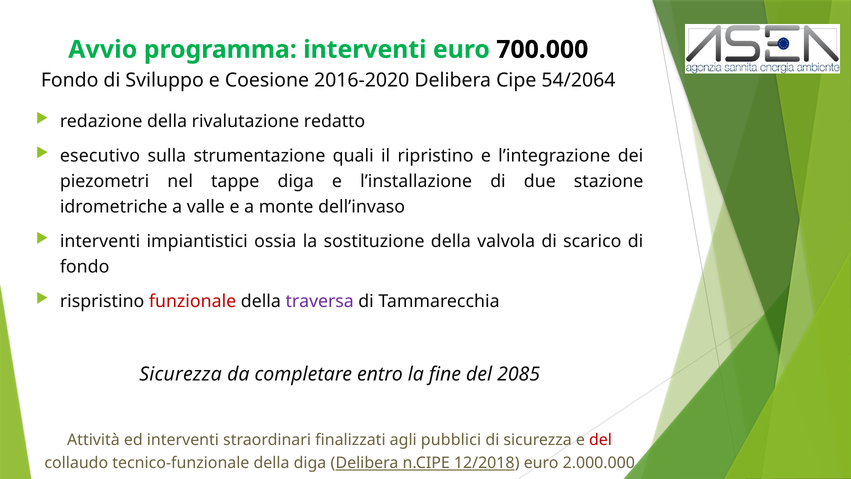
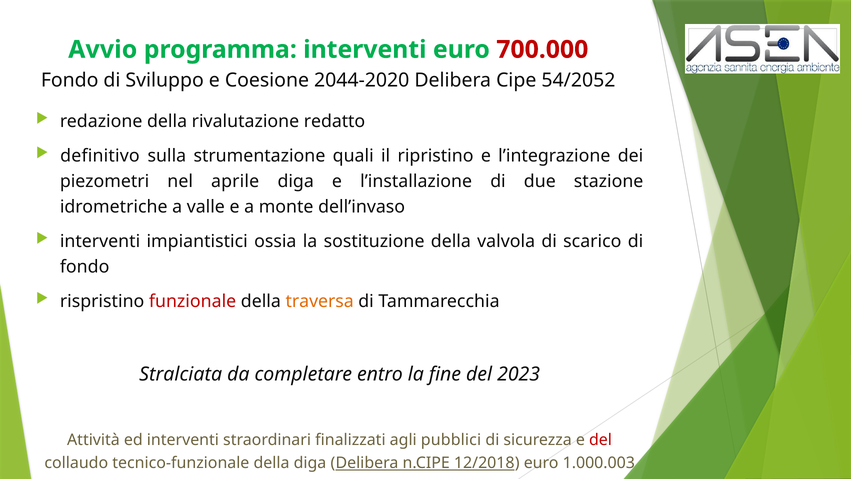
700.000 colour: black -> red
2016-2020: 2016-2020 -> 2044-2020
54/2064: 54/2064 -> 54/2052
esecutivo: esecutivo -> definitivo
tappe: tappe -> aprile
traversa colour: purple -> orange
Sicurezza at (181, 374): Sicurezza -> Stralciata
2085: 2085 -> 2023
2.000.000: 2.000.000 -> 1.000.003
